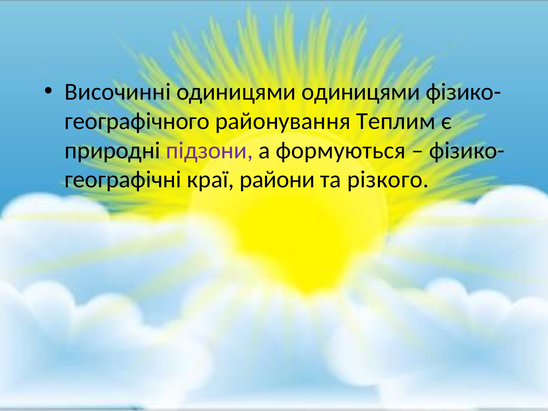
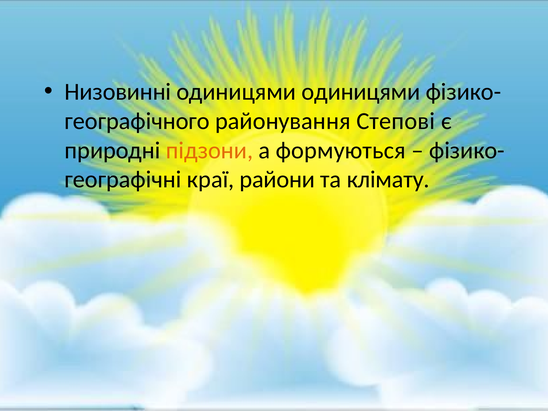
Височинні: Височинні -> Низовинні
Теплим: Теплим -> Степові
підзони colour: purple -> orange
різкого: різкого -> клімату
